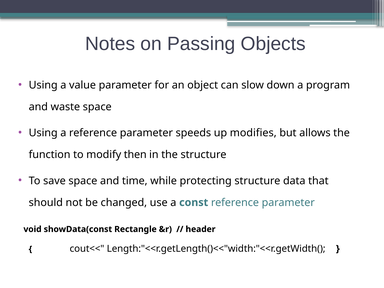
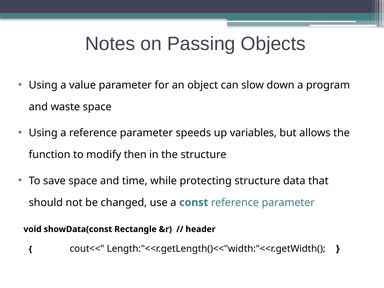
modifies: modifies -> variables
